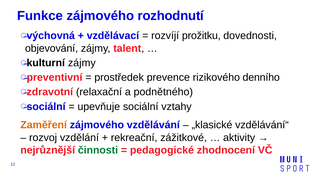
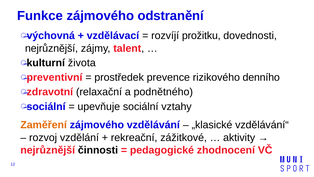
rozhodnutí: rozhodnutí -> odstranění
objevování at (52, 48): objevování -> nejrůznější
kulturní zájmy: zájmy -> života
činnosti colour: green -> black
